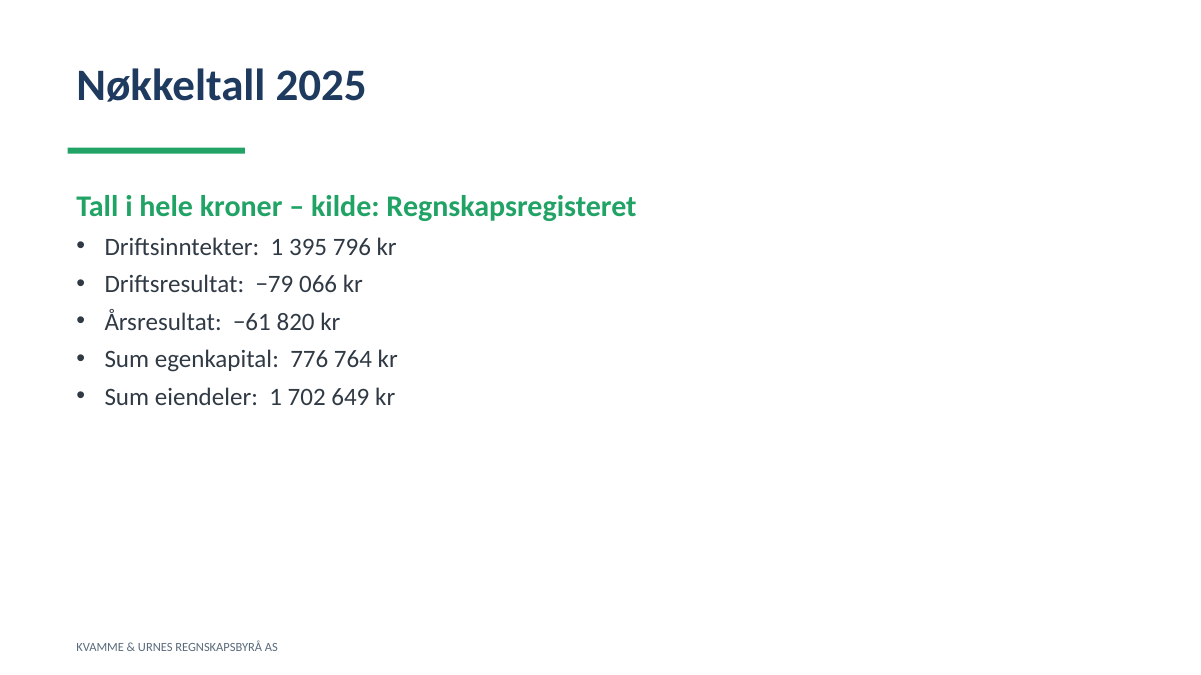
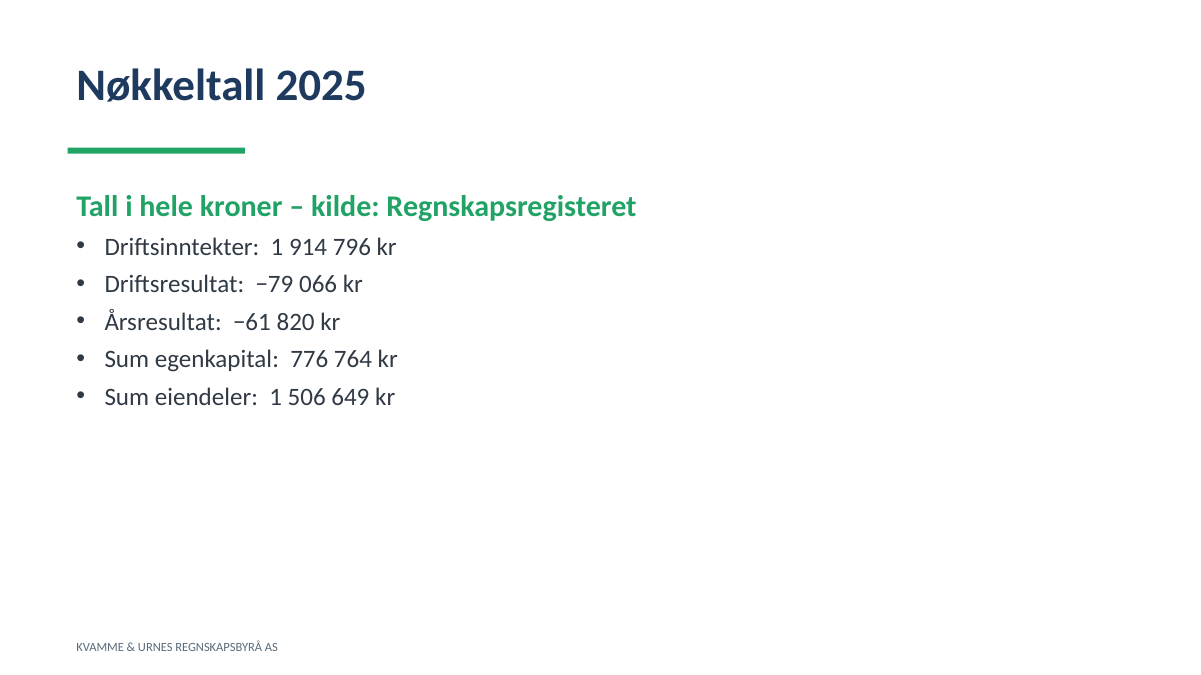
395: 395 -> 914
702: 702 -> 506
